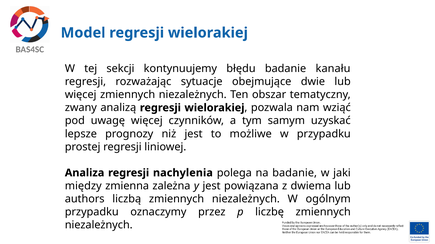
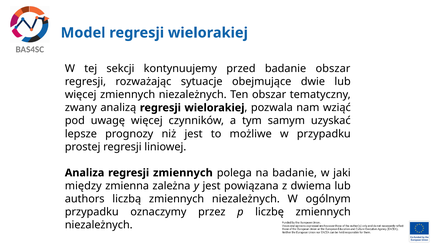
błędu: błędu -> przed
badanie kanału: kanału -> obszar
regresji nachylenia: nachylenia -> zmiennych
